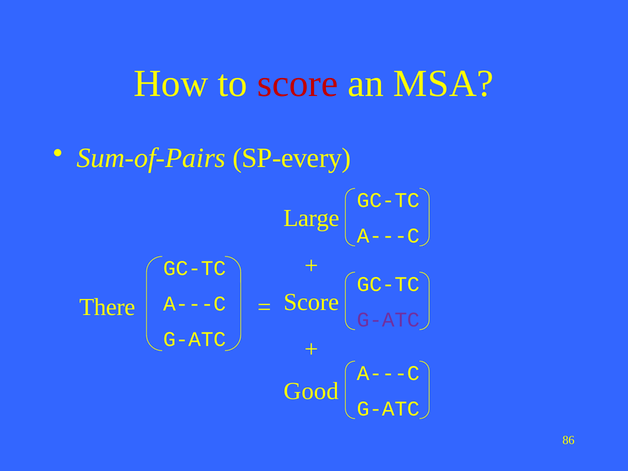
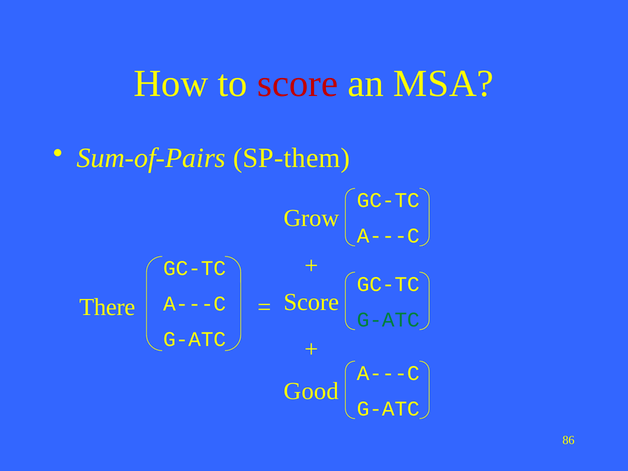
SP-every: SP-every -> SP-them
Large: Large -> Grow
G-ATC at (388, 320) colour: purple -> green
